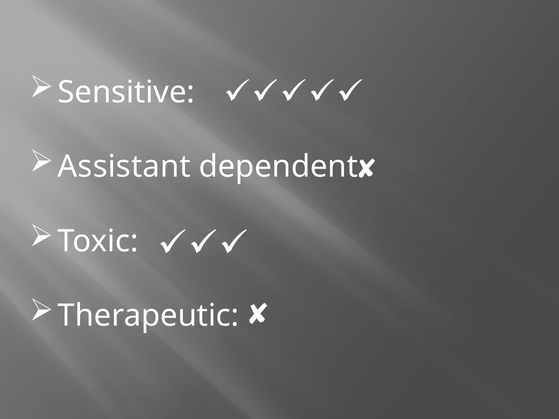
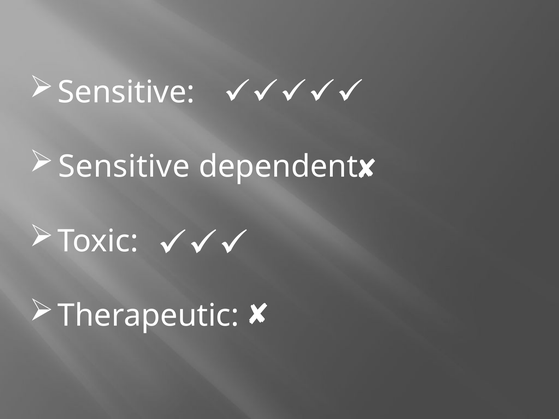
Assistant at (124, 167): Assistant -> Sensitive
